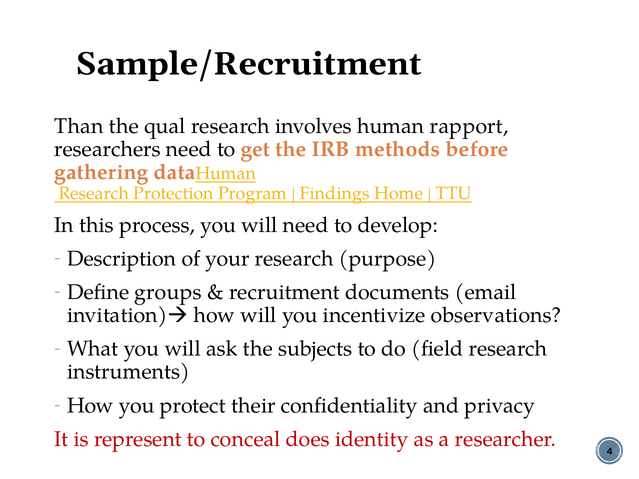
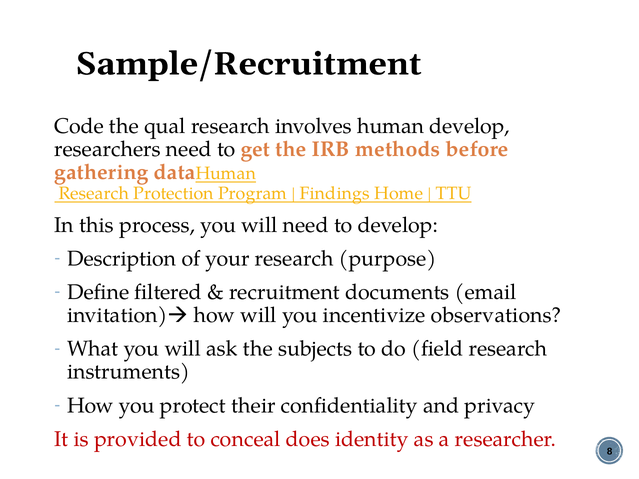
Than: Than -> Code
human rapport: rapport -> develop
groups: groups -> filtered
represent: represent -> provided
4: 4 -> 8
